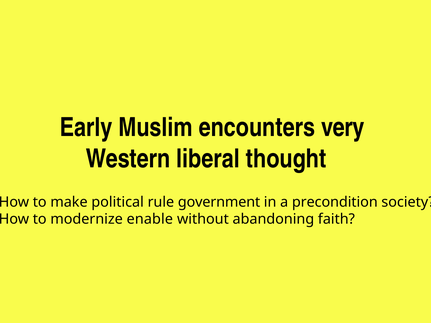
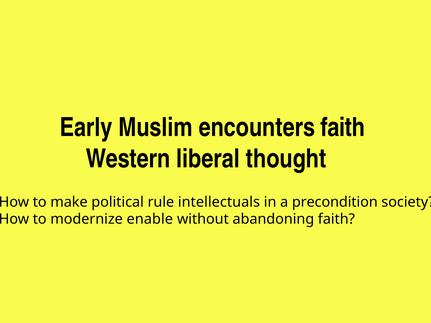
encounters very: very -> faith
government: government -> intellectuals
